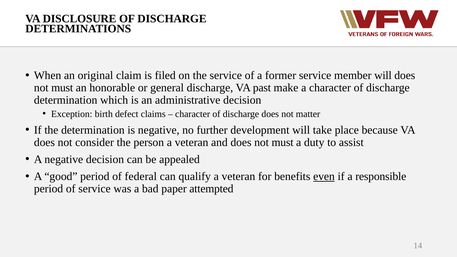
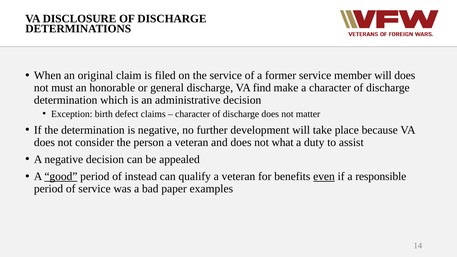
past: past -> find
and does not must: must -> what
good underline: none -> present
federal: federal -> instead
attempted: attempted -> examples
